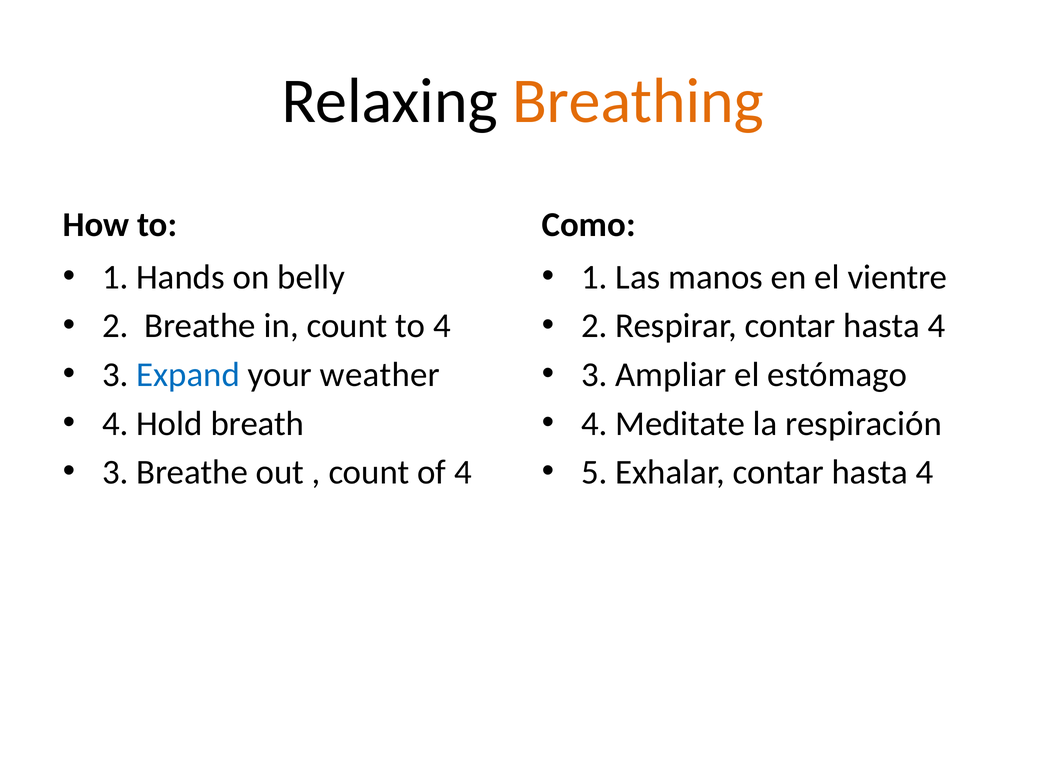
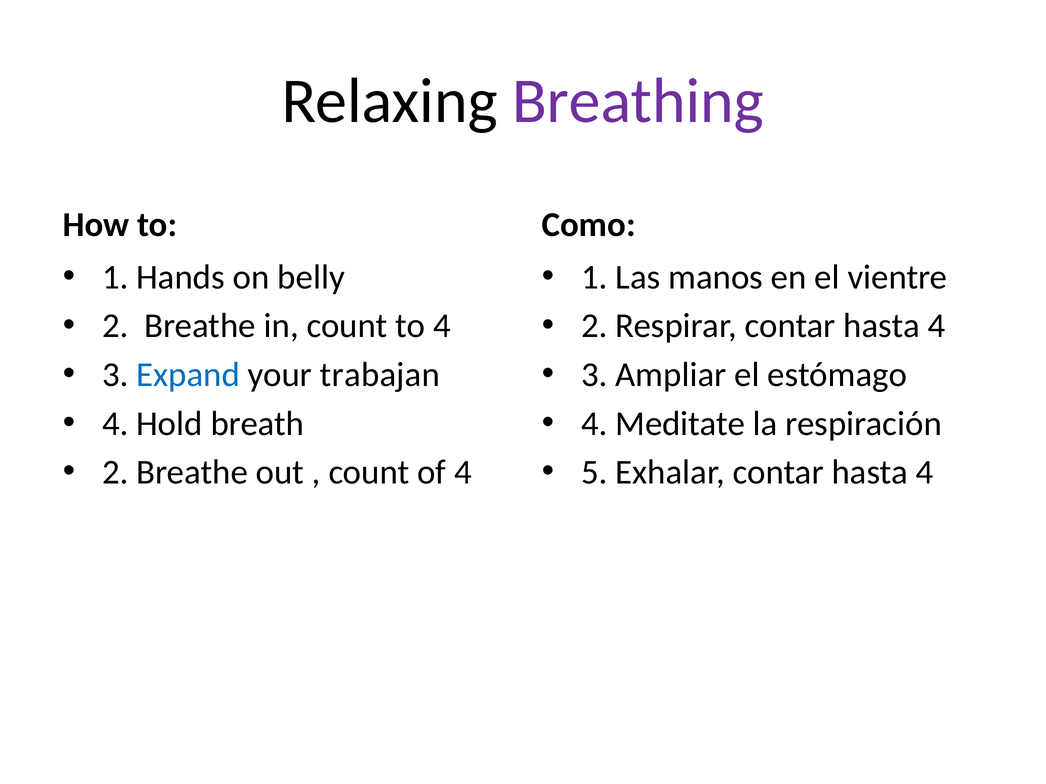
Breathing colour: orange -> purple
weather: weather -> trabajan
3 at (115, 473): 3 -> 2
